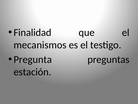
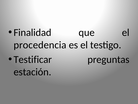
mecanismos: mecanismos -> procedencia
Pregunta: Pregunta -> Testificar
